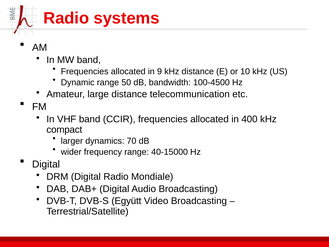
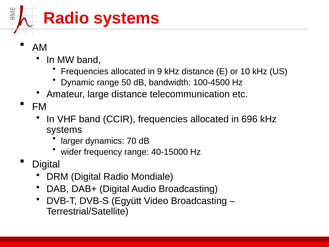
400: 400 -> 696
compact at (64, 129): compact -> systems
